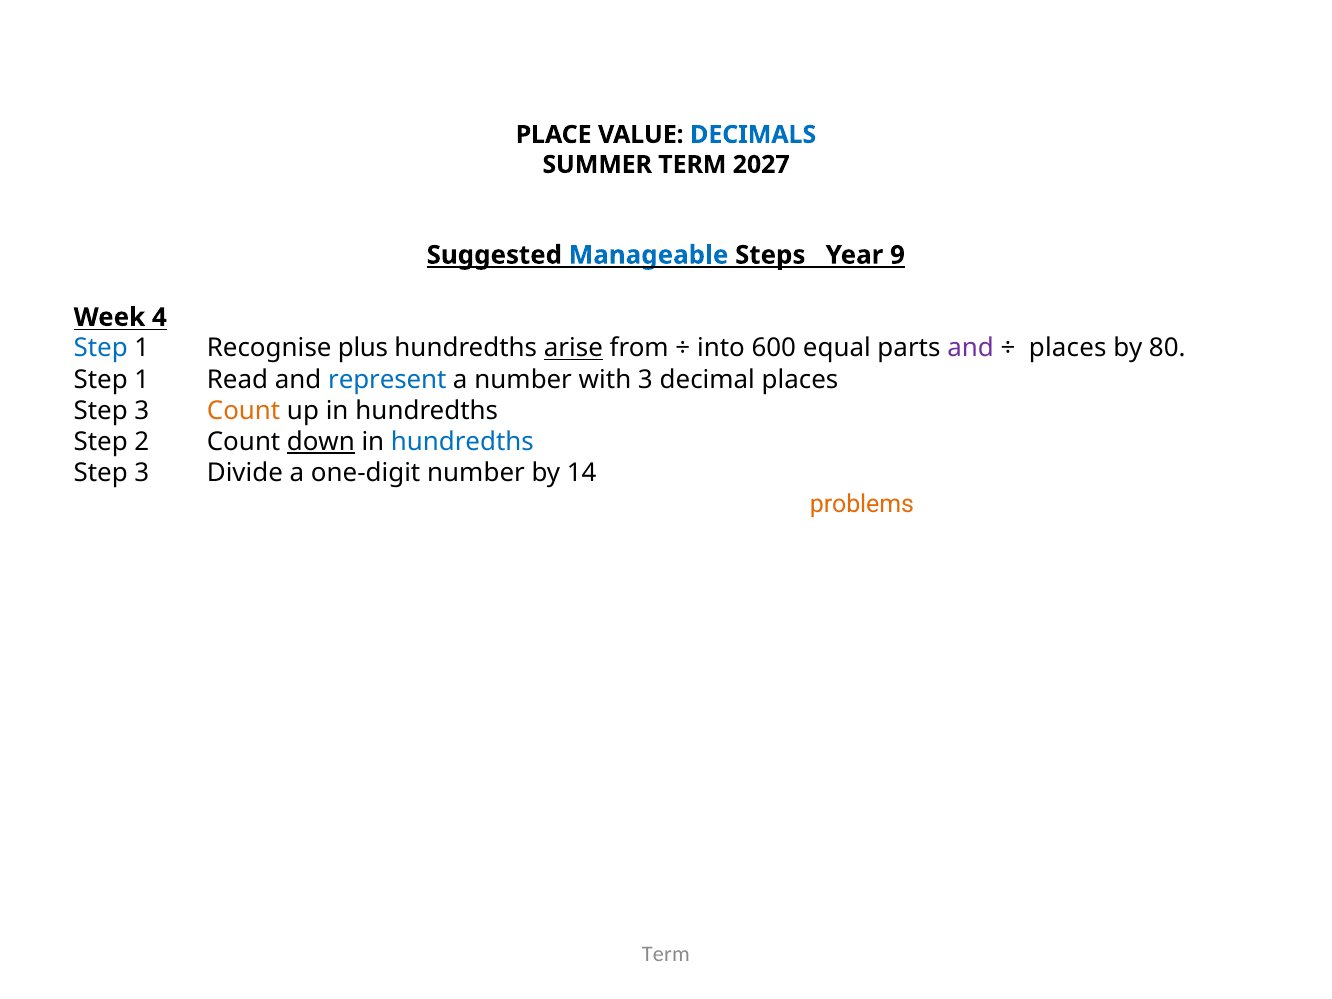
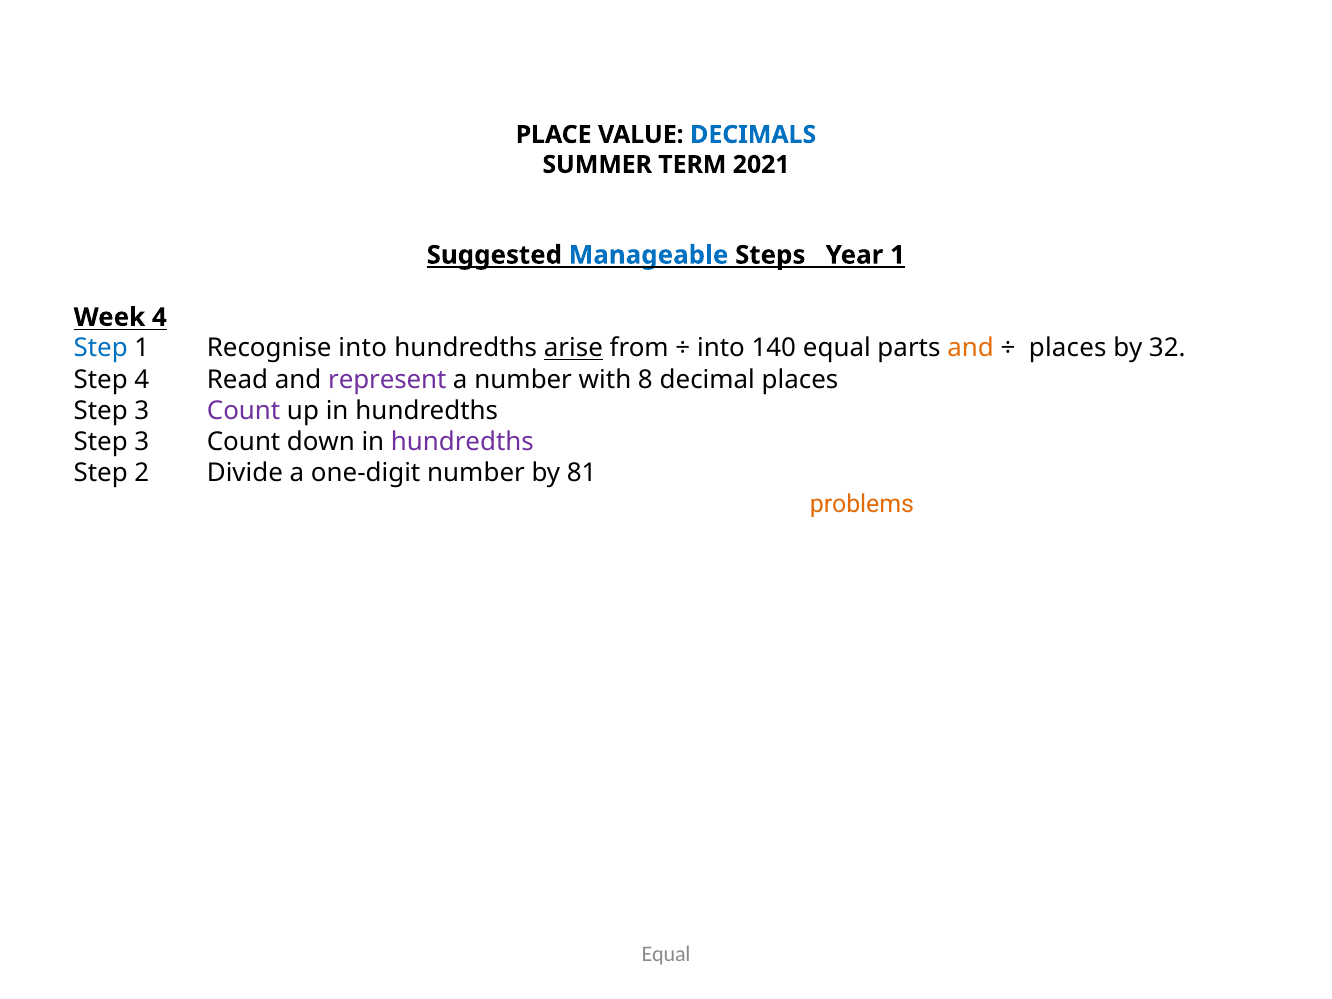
2027: 2027 -> 2021
Year 9: 9 -> 1
Recognise plus: plus -> into
600: 600 -> 140
and at (971, 348) colour: purple -> orange
80: 80 -> 32
1 at (142, 379): 1 -> 4
represent colour: blue -> purple
with 3: 3 -> 8
Count at (244, 411) colour: orange -> purple
2 at (142, 442): 2 -> 3
down underline: present -> none
hundredths at (462, 442) colour: blue -> purple
3 at (142, 473): 3 -> 2
14: 14 -> 81
Term at (666, 954): Term -> Equal
